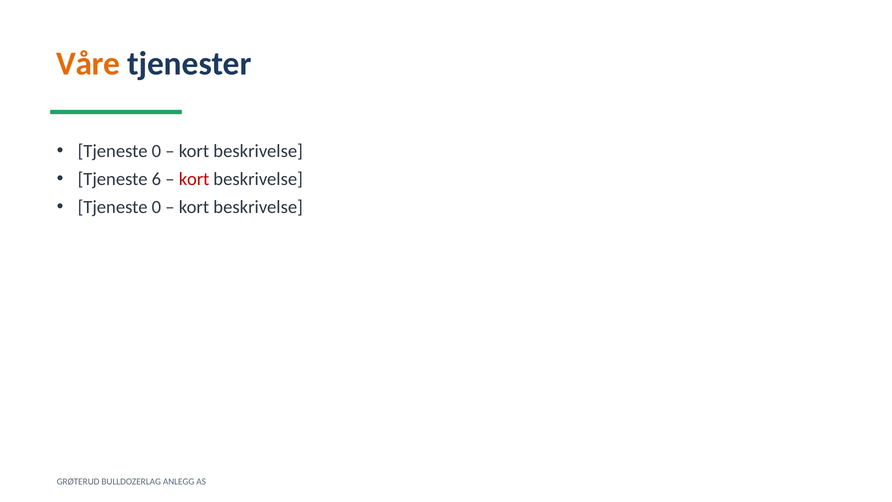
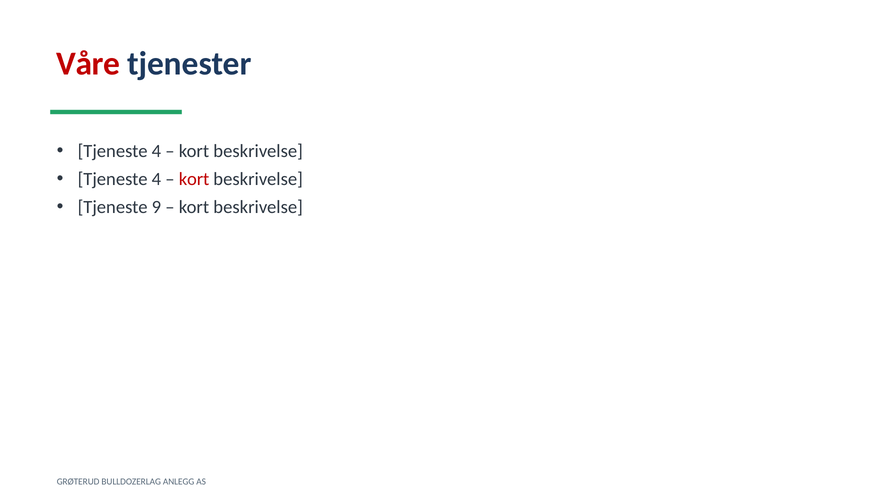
Våre colour: orange -> red
0 at (156, 151): 0 -> 4
6 at (156, 179): 6 -> 4
0 at (156, 207): 0 -> 9
